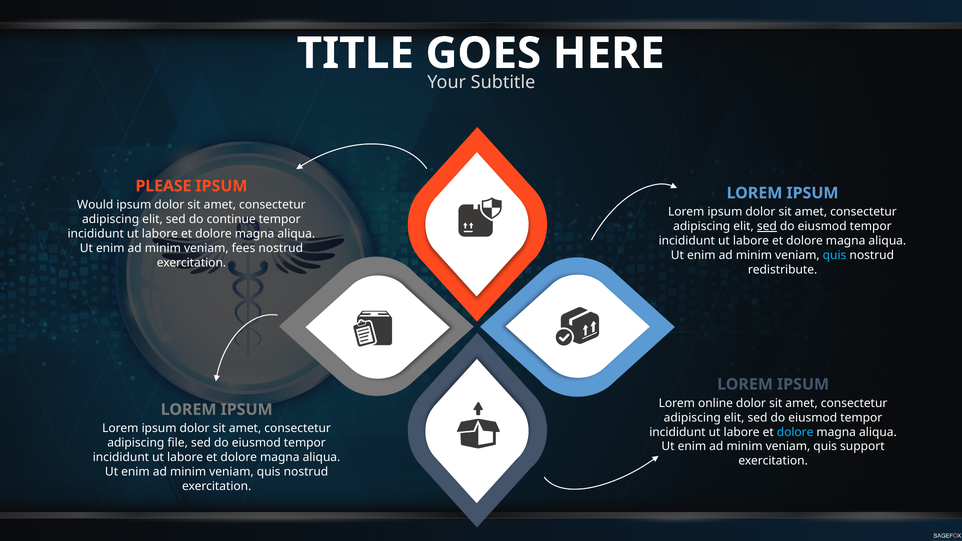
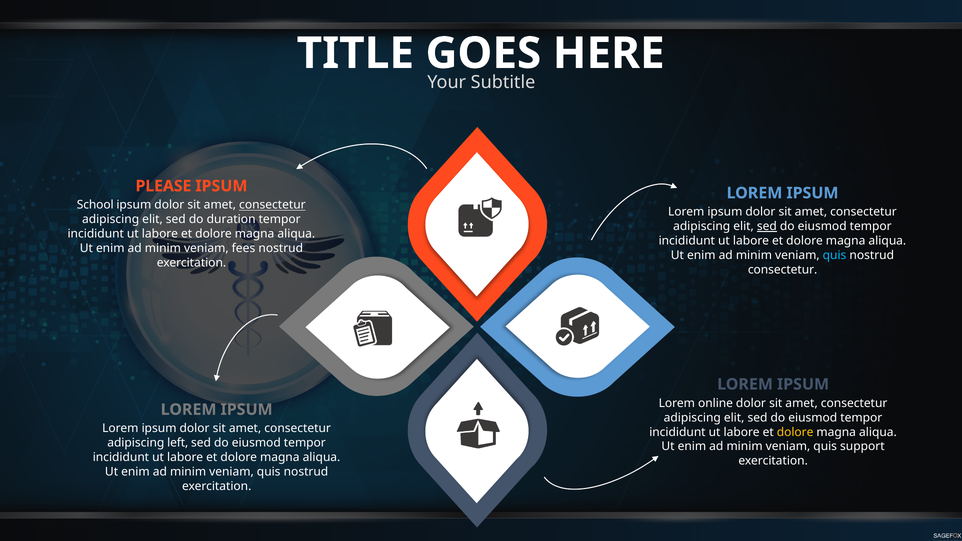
Would: Would -> School
consectetur at (272, 205) underline: none -> present
continue: continue -> duration
redistribute at (783, 270): redistribute -> consectetur
dolore at (795, 432) colour: light blue -> yellow
file: file -> left
